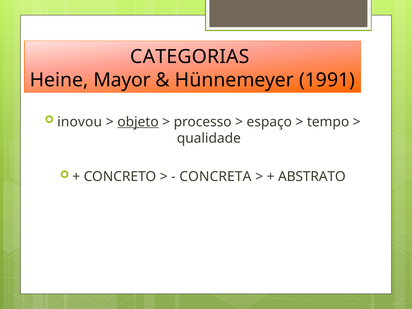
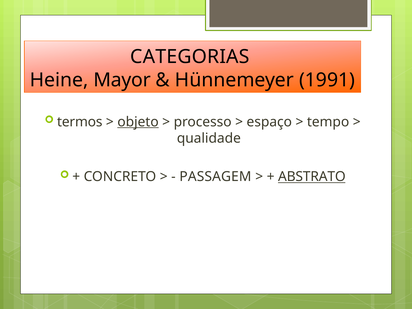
inovou: inovou -> termos
CONCRETA: CONCRETA -> PASSAGEM
ABSTRATO underline: none -> present
